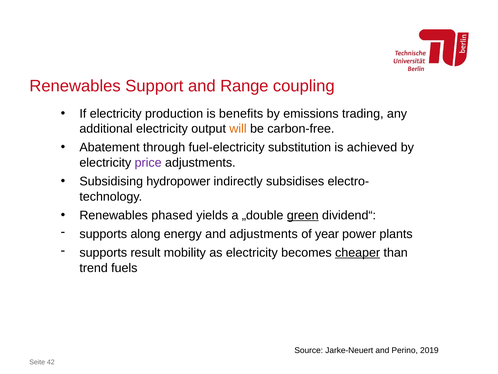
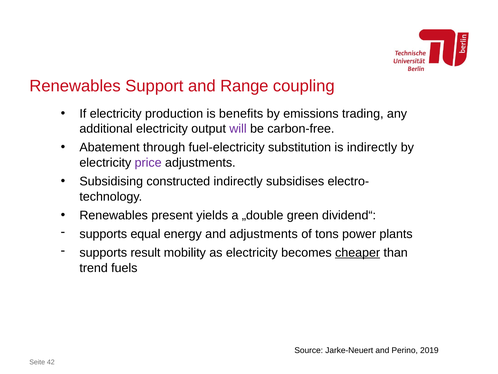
will colour: orange -> purple
is achieved: achieved -> indirectly
hydropower: hydropower -> constructed
phased: phased -> present
green underline: present -> none
along: along -> equal
year: year -> tons
